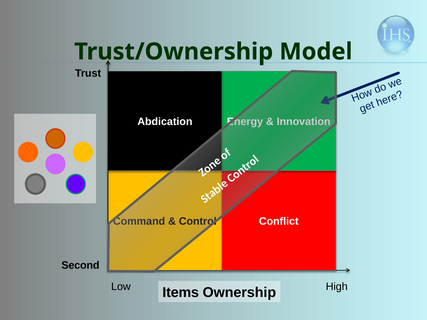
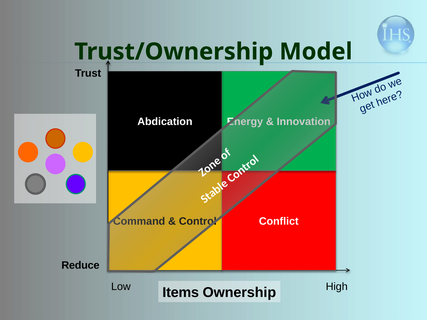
Second: Second -> Reduce
